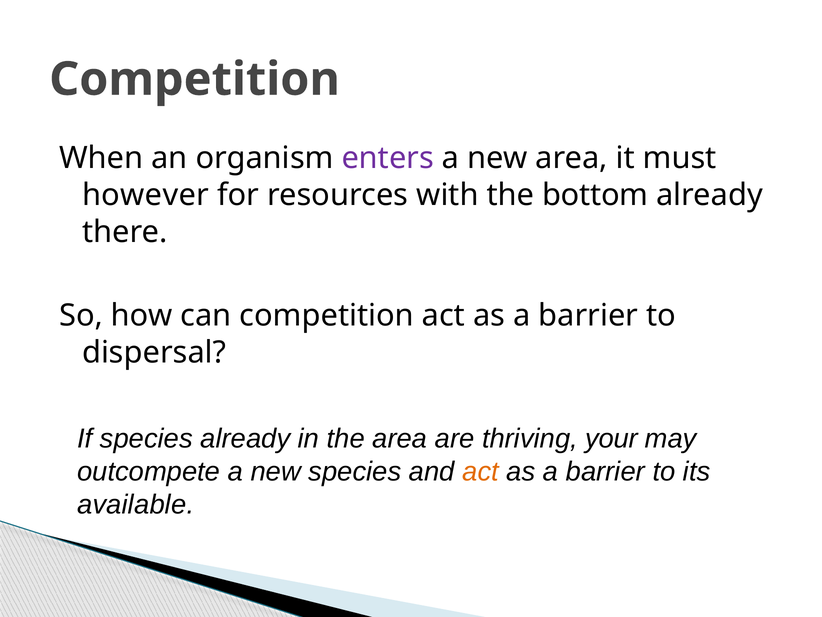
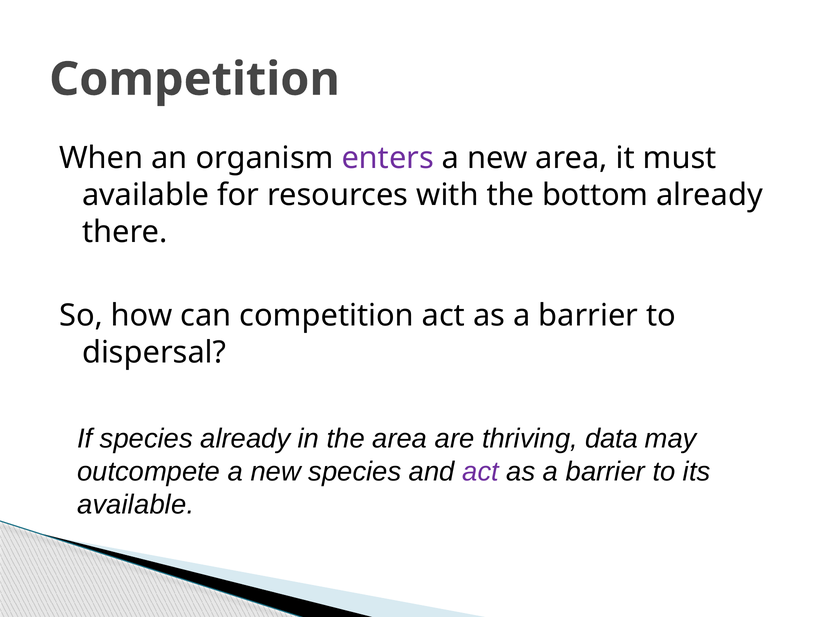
however at (146, 195): however -> available
your: your -> data
act at (481, 471) colour: orange -> purple
